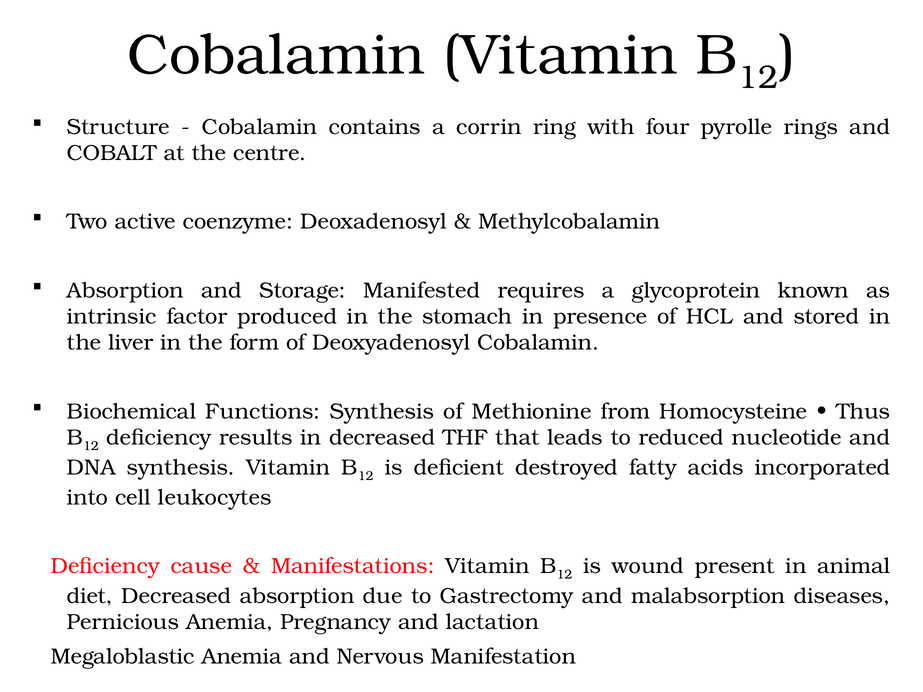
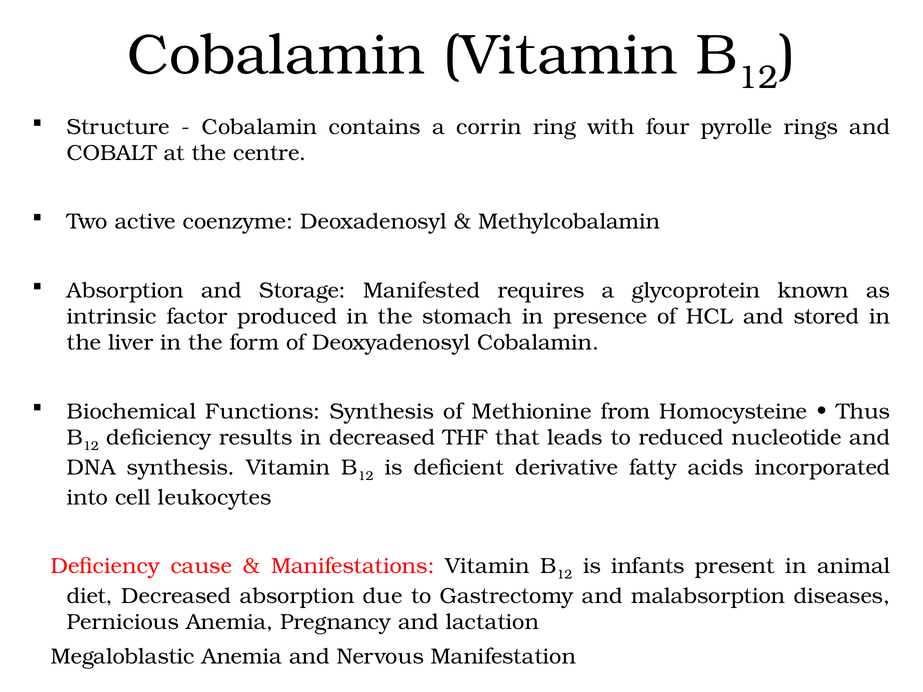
destroyed: destroyed -> derivative
wound: wound -> infants
